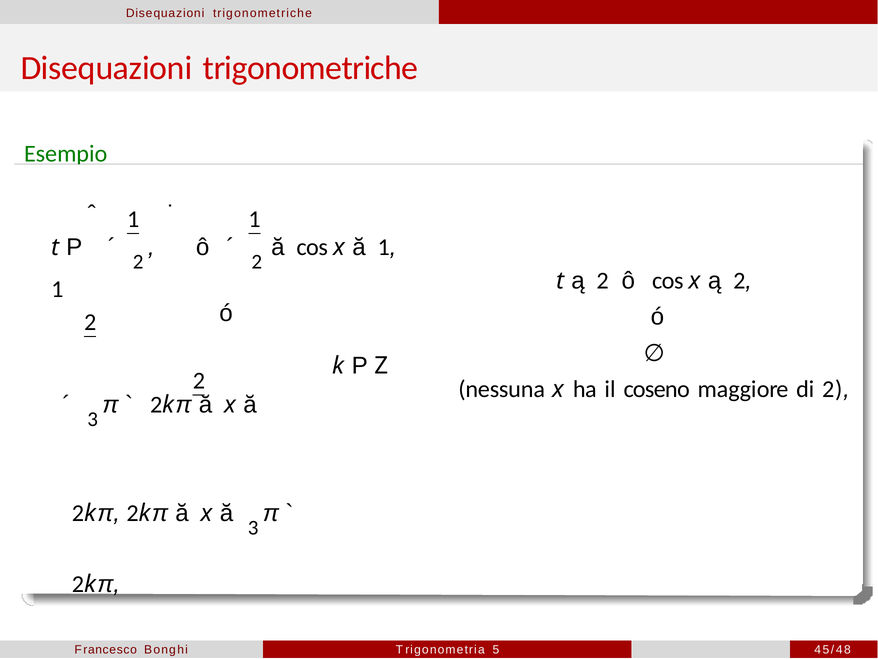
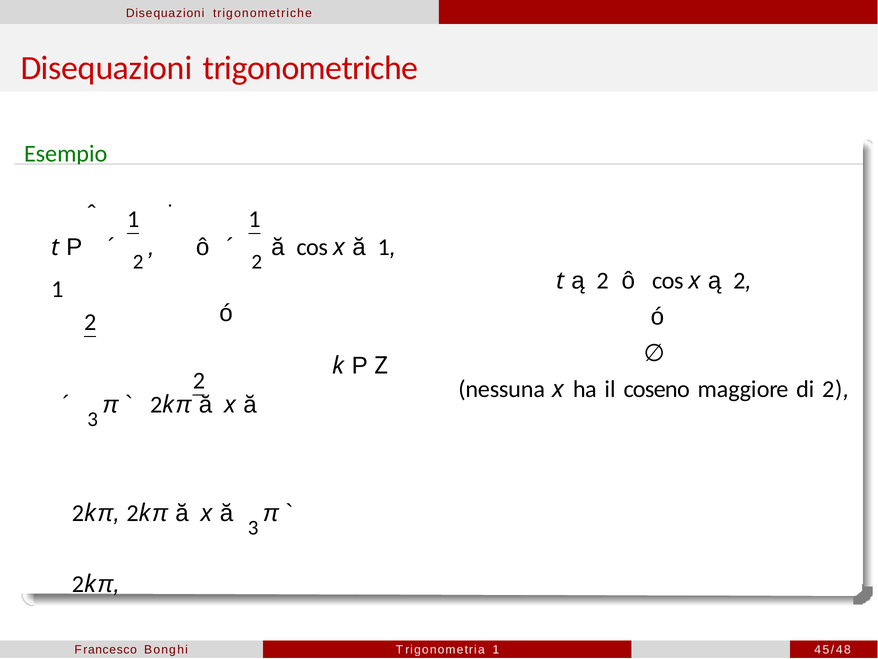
Trigonometria 5: 5 -> 1
